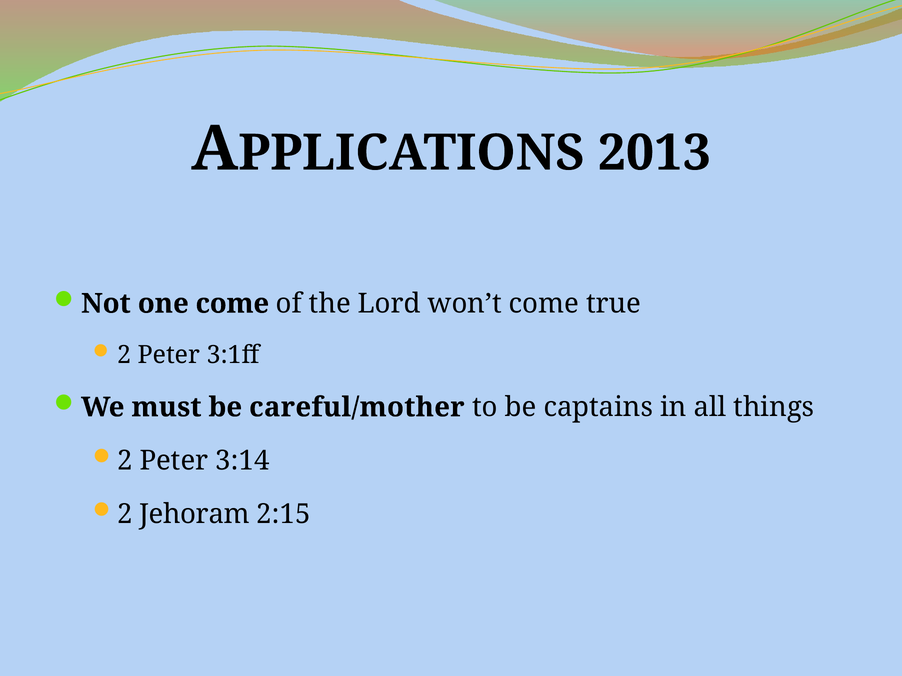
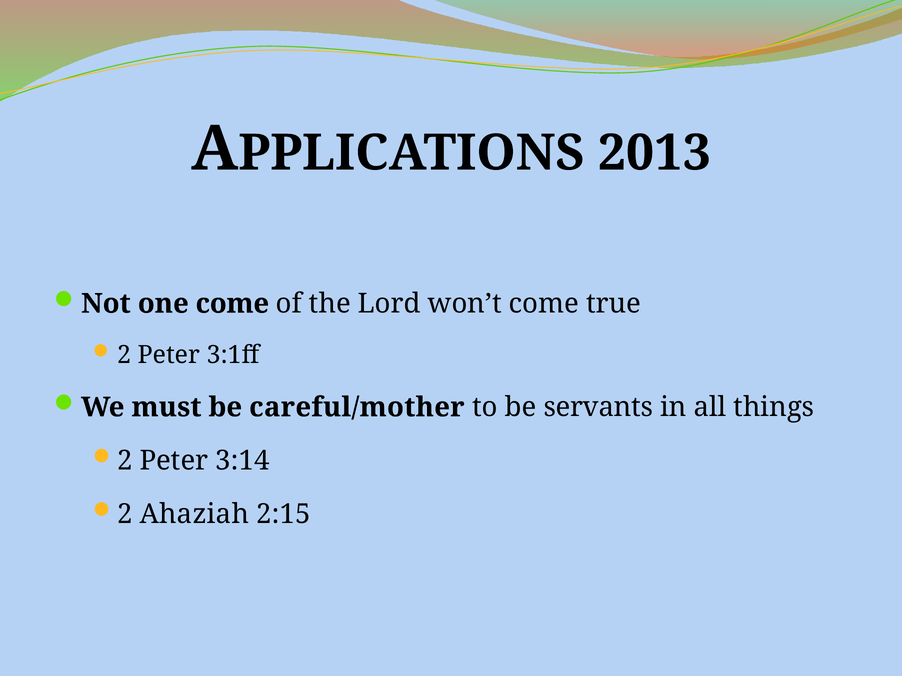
captains: captains -> servants
Jehoram: Jehoram -> Ahaziah
